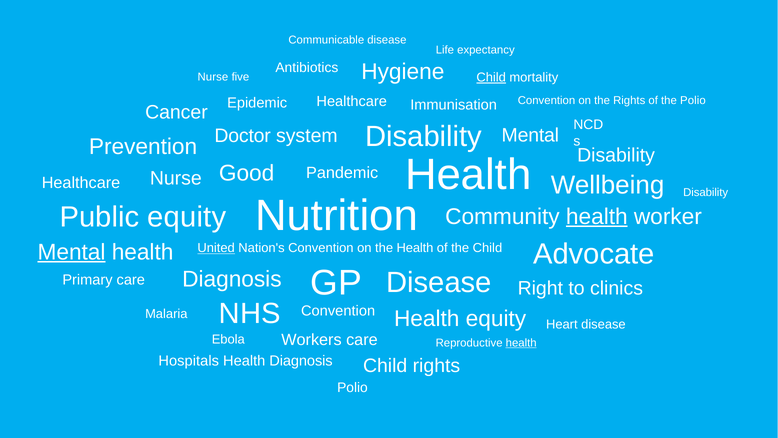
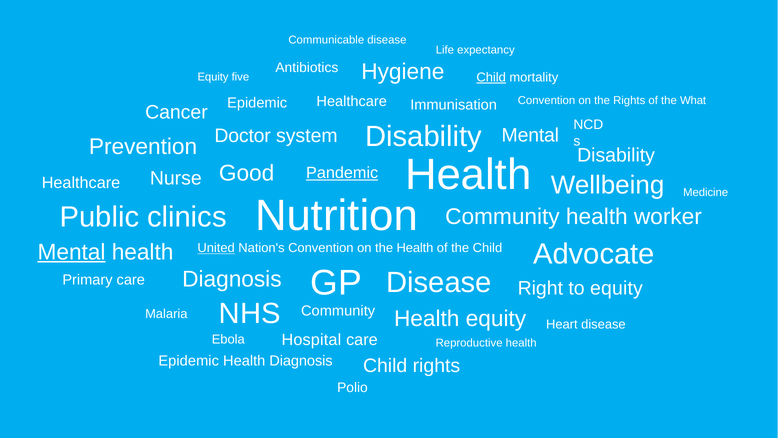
Nurse at (213, 77): Nurse -> Equity
the Polio: Polio -> What
Pandemic underline: none -> present
Disability at (706, 192): Disability -> Medicine
Public equity: equity -> clinics
health at (597, 216) underline: present -> none
to clinics: clinics -> equity
Convention at (338, 311): Convention -> Community
Workers: Workers -> Hospital
health at (521, 342) underline: present -> none
Hospitals at (189, 361): Hospitals -> Epidemic
